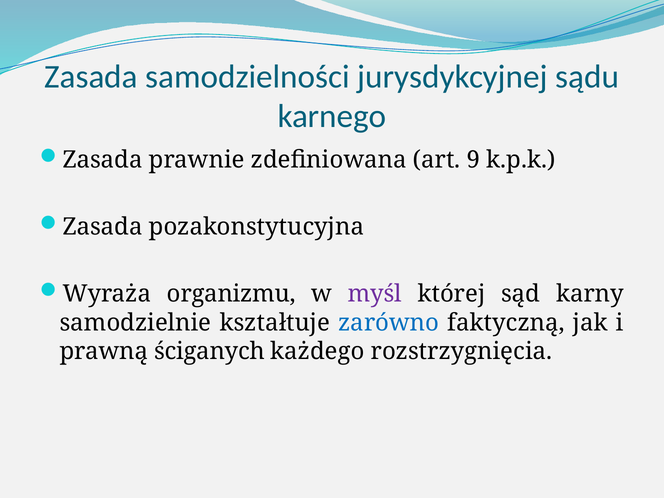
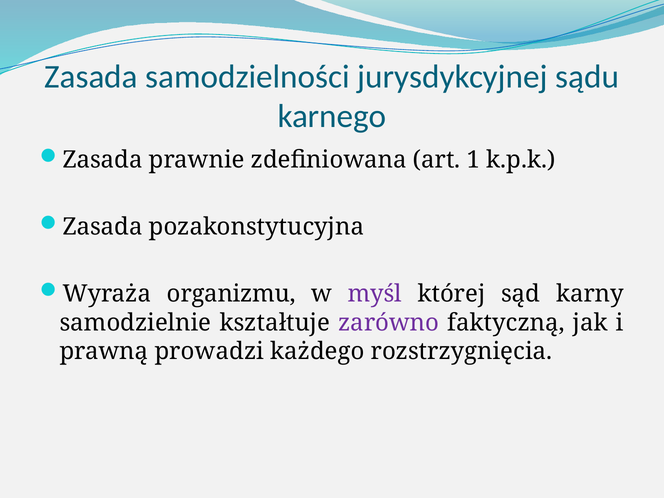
9: 9 -> 1
zarówno colour: blue -> purple
ściganych: ściganych -> prowadzi
